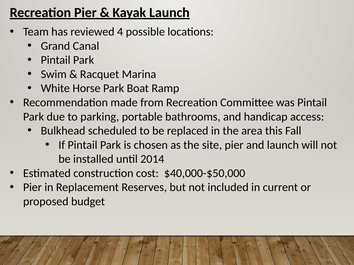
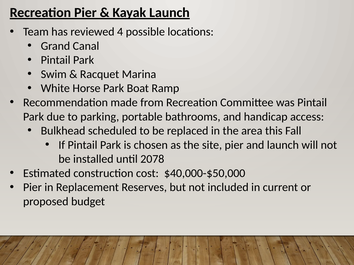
2014: 2014 -> 2078
